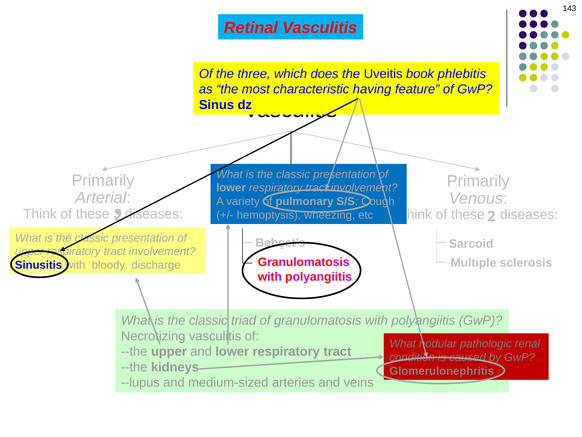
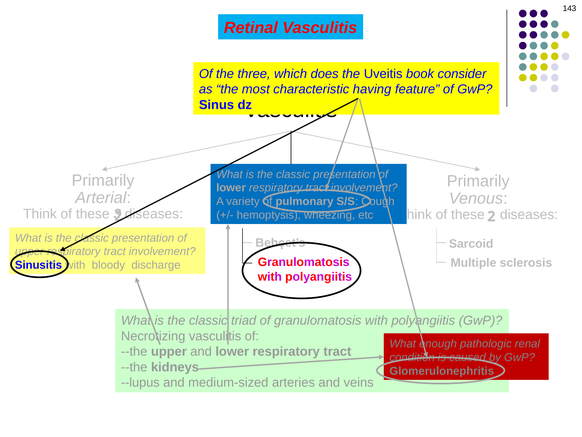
phlebitis: phlebitis -> consider
nodular: nodular -> enough
